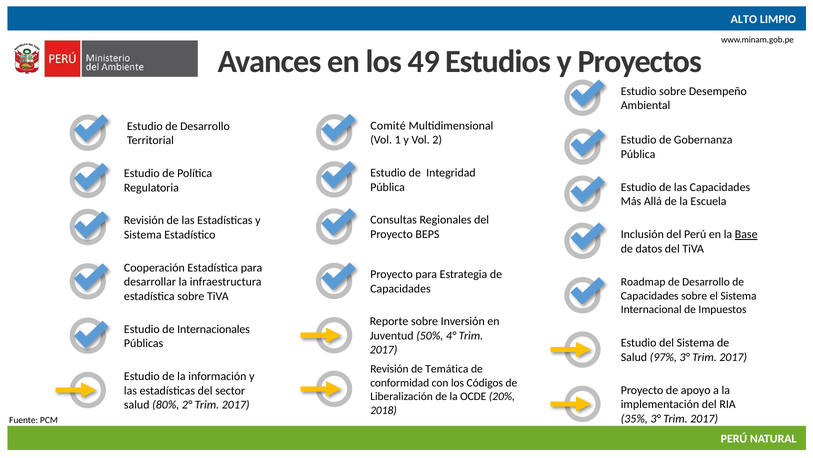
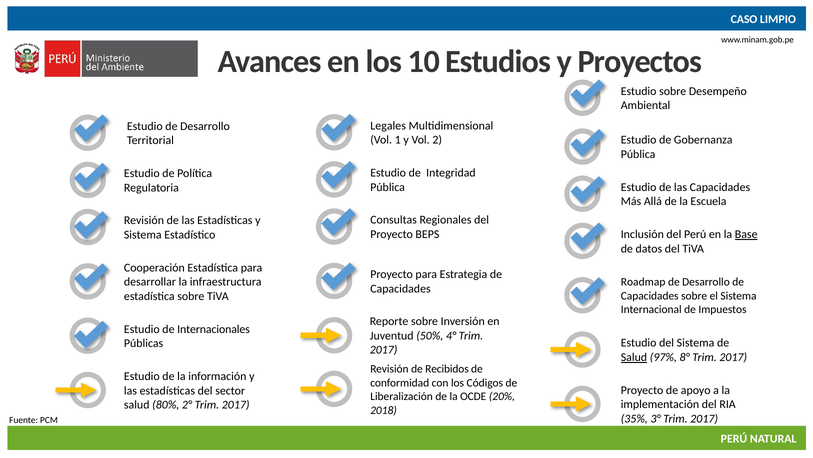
ALTO: ALTO -> CASO
los 49: 49 -> 10
Comité: Comité -> Legales
Salud at (634, 357) underline: none -> present
97% 3°: 3° -> 8°
Temática: Temática -> Recibidos
